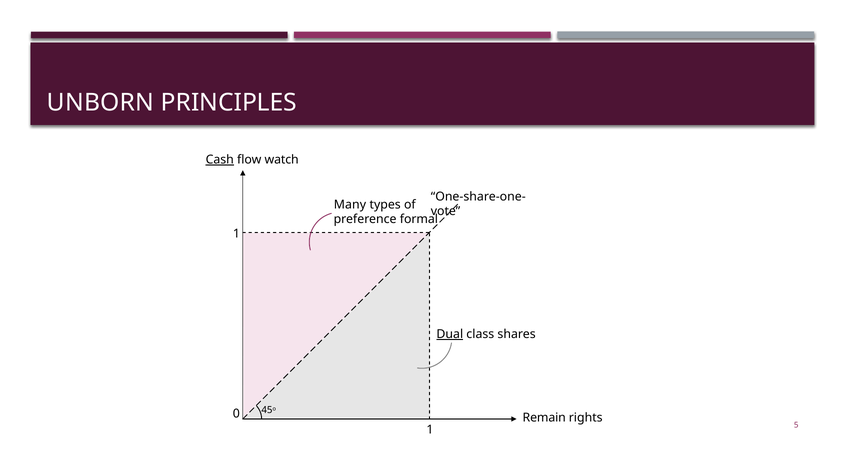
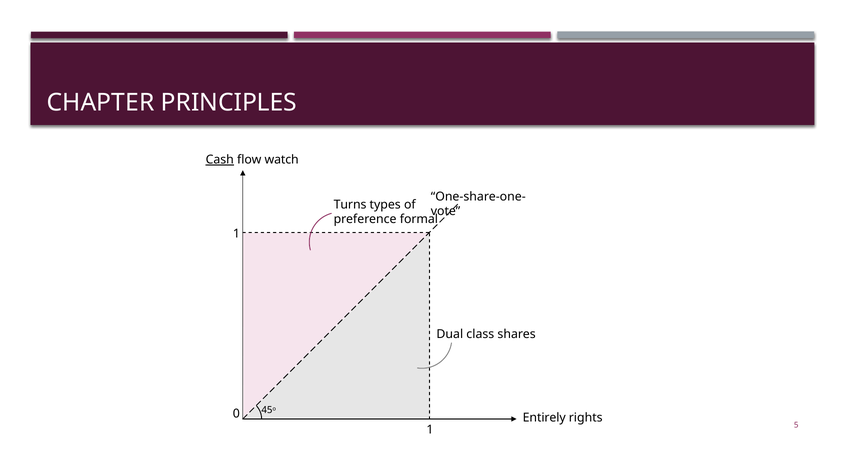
UNBORN: UNBORN -> CHAPTER
Many: Many -> Turns
Dual underline: present -> none
Remain: Remain -> Entirely
